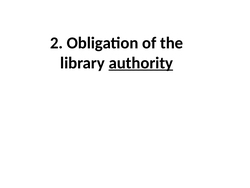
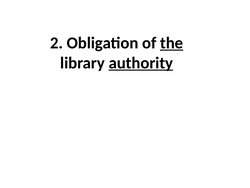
the underline: none -> present
